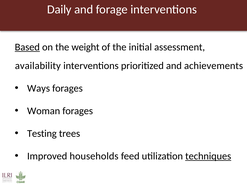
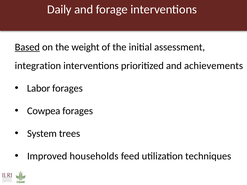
availability: availability -> integration
Ways: Ways -> Labor
Woman: Woman -> Cowpea
Testing: Testing -> System
techniques underline: present -> none
